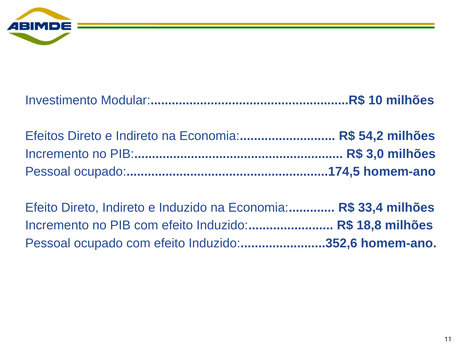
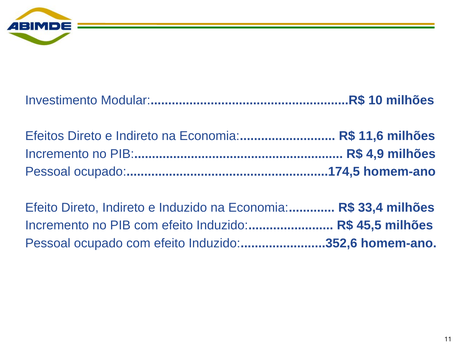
54,2: 54,2 -> 11,6
3,0: 3,0 -> 4,9
18,8: 18,8 -> 45,5
